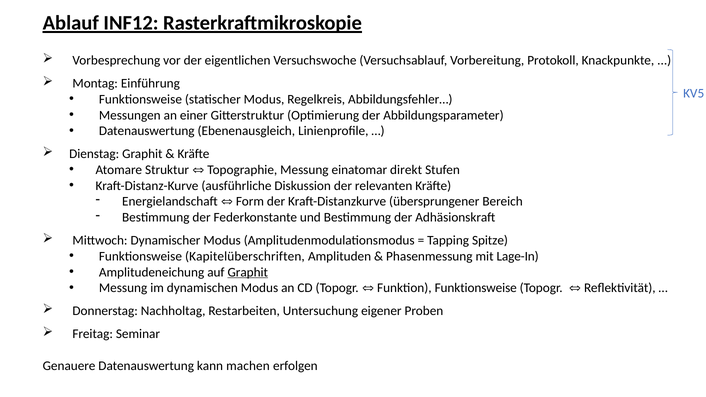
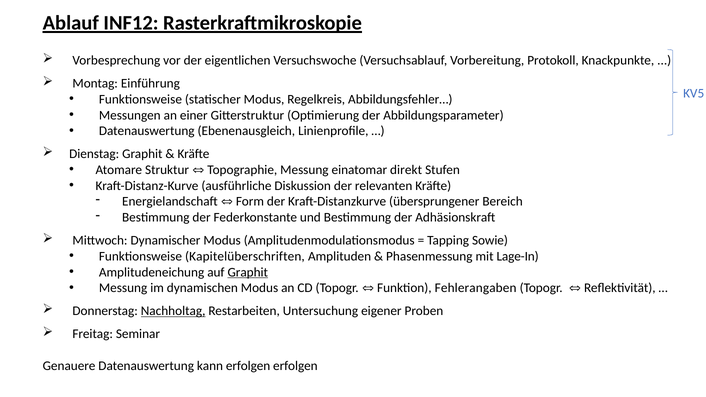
Spitze: Spitze -> Sowie
Funktion Funktionsweise: Funktionsweise -> Fehlerangaben
Nachholtag underline: none -> present
kann machen: machen -> erfolgen
